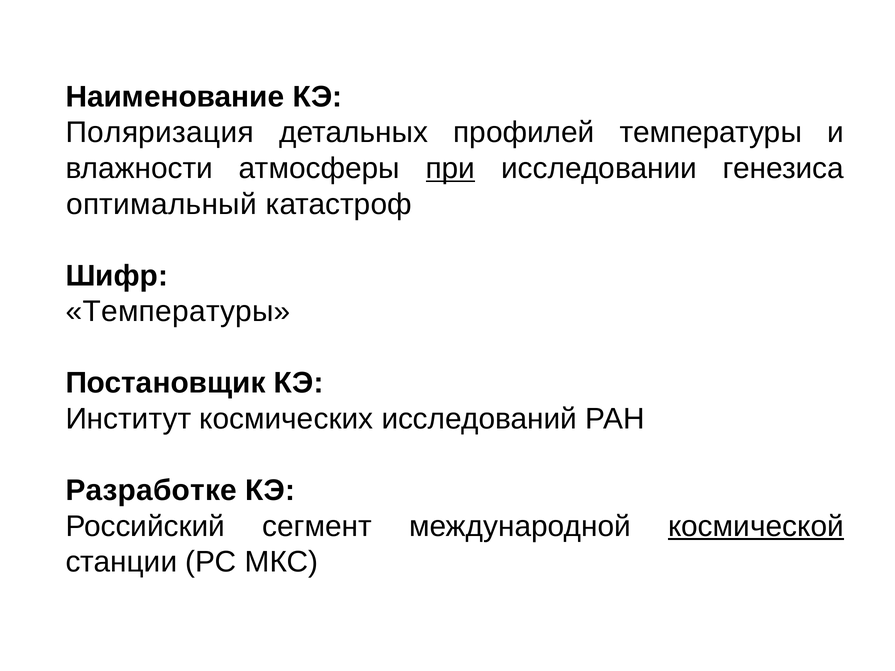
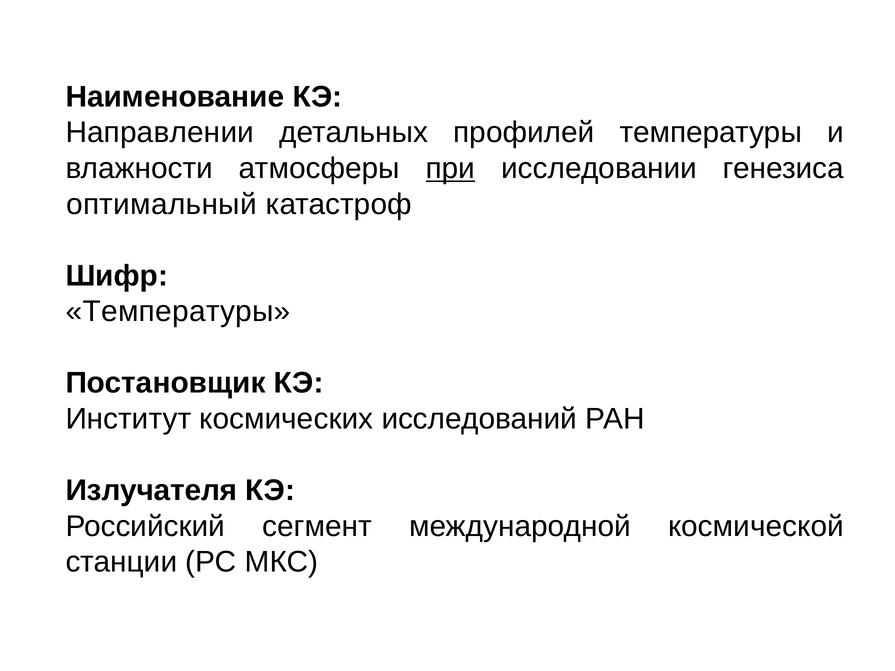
Поляризация: Поляризация -> Направлении
Разработке: Разработке -> Излучателя
космической underline: present -> none
